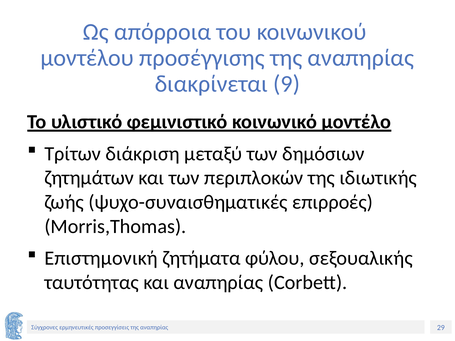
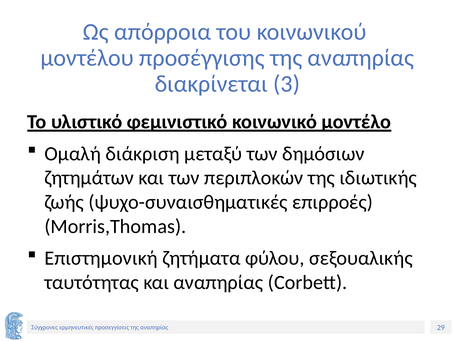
9: 9 -> 3
Τρίτων: Τρίτων -> Ομαλή
